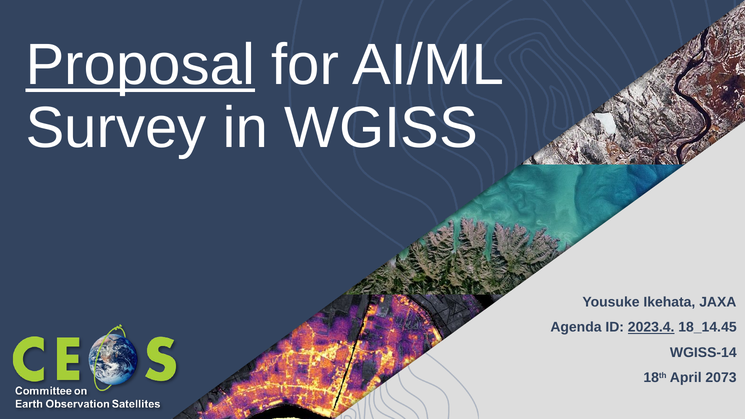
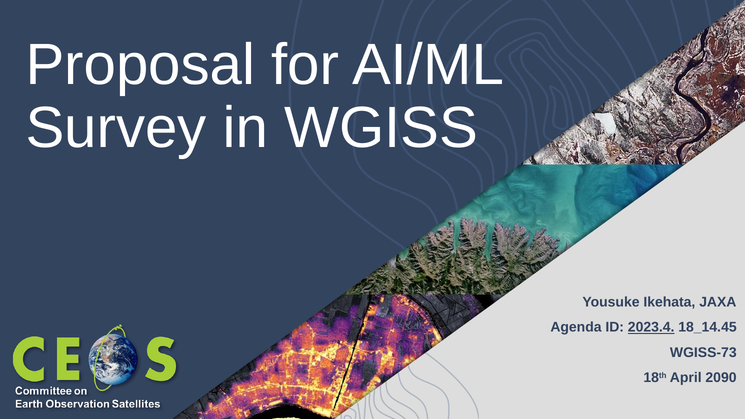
Proposal underline: present -> none
WGISS-14: WGISS-14 -> WGISS-73
2073: 2073 -> 2090
